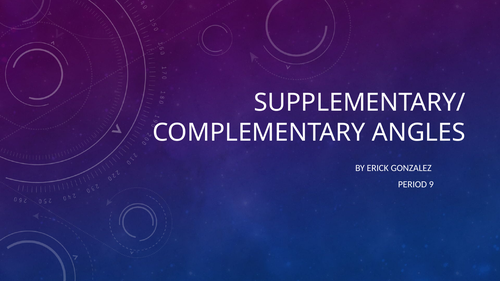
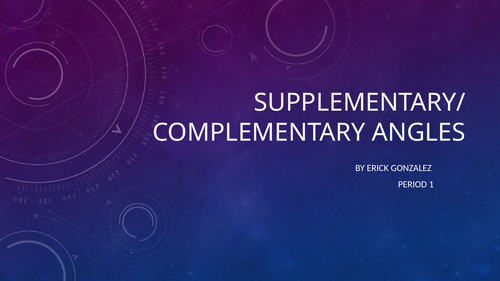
9: 9 -> 1
